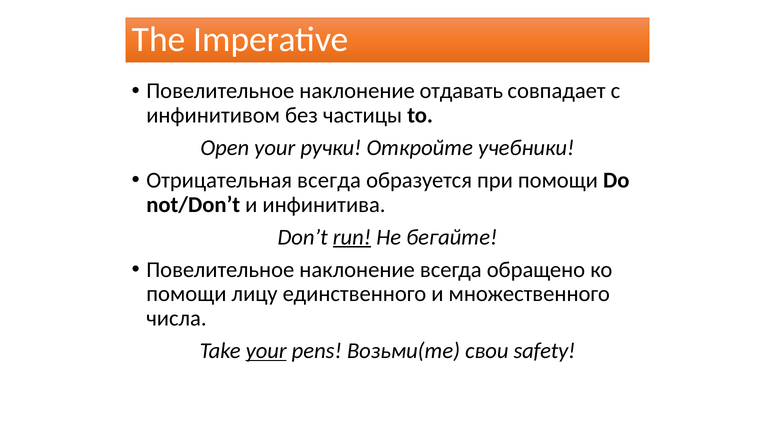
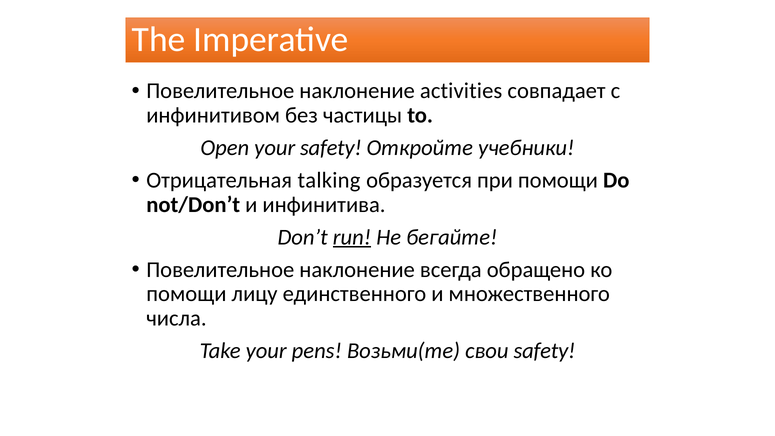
отдавать: отдавать -> activities
your ручки: ручки -> safety
Отрицательная всегда: всегда -> talking
your at (266, 351) underline: present -> none
